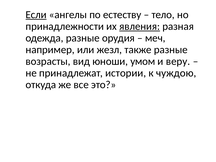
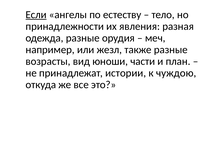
явления underline: present -> none
умом: умом -> части
веру: веру -> план
